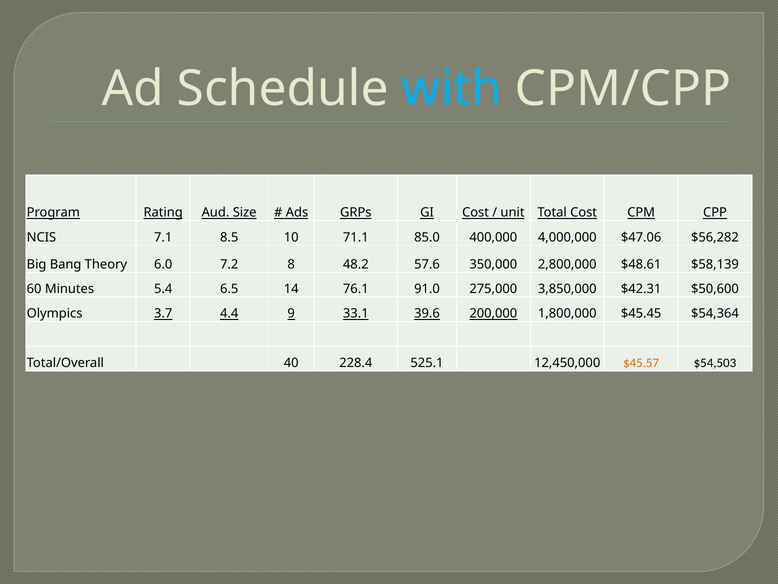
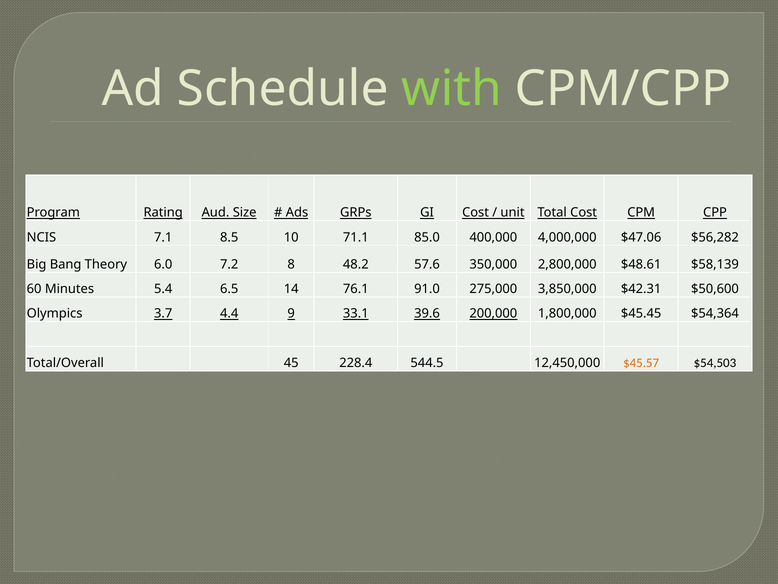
with colour: light blue -> light green
40: 40 -> 45
525.1: 525.1 -> 544.5
